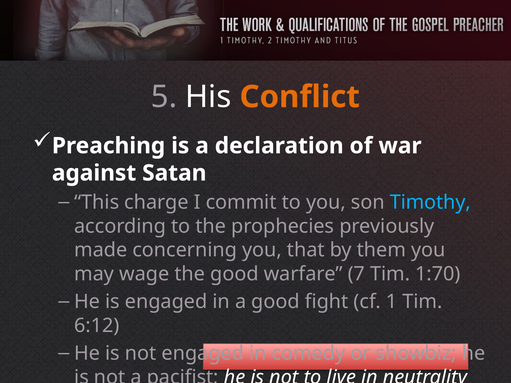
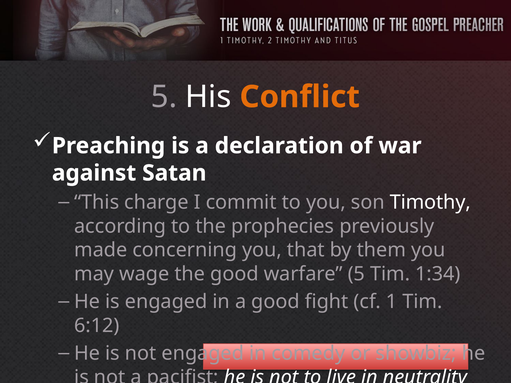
Timothy colour: light blue -> white
warfare 7: 7 -> 5
1:70: 1:70 -> 1:34
